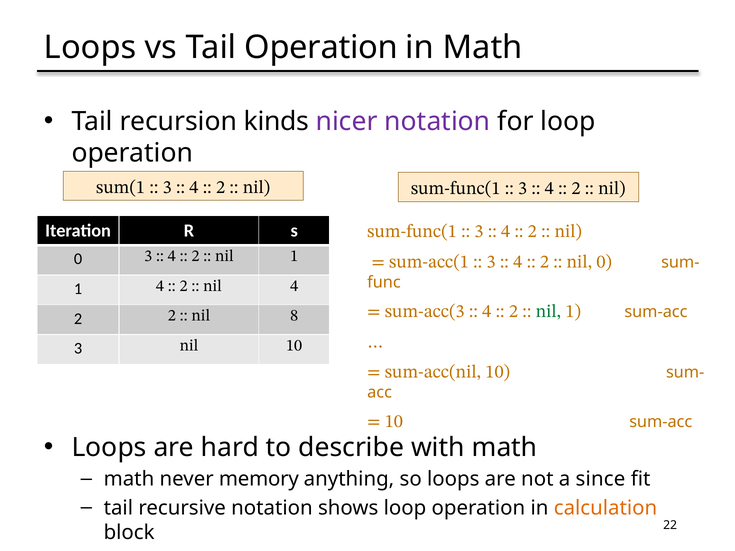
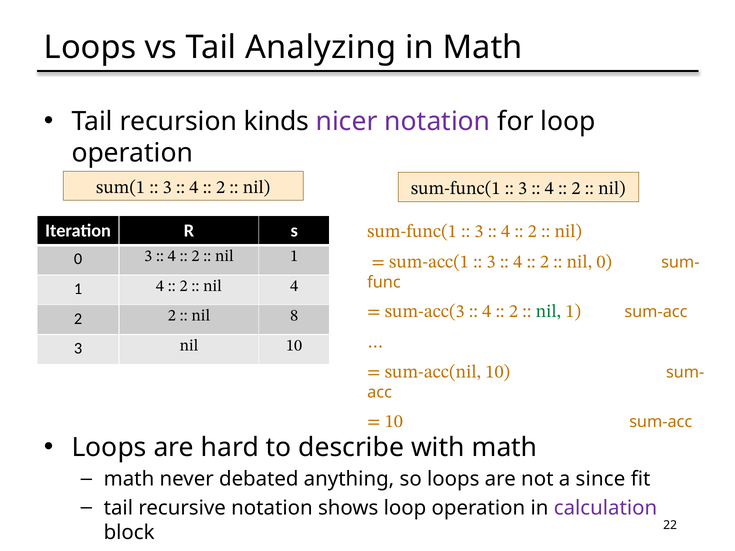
Tail Operation: Operation -> Analyzing
memory: memory -> debated
calculation colour: orange -> purple
